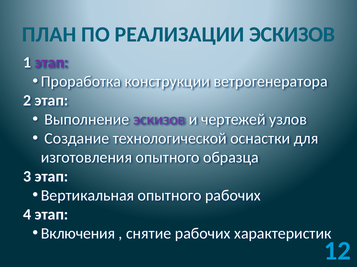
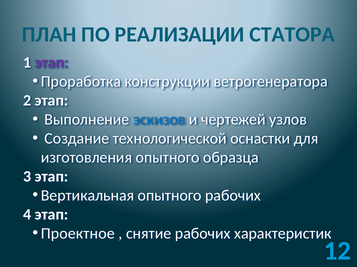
РЕАЛИЗАЦИИ ЭСКИЗОВ: ЭСКИЗОВ -> СТАТОРА
эскизов at (159, 120) colour: purple -> blue
Включения: Включения -> Проектное
